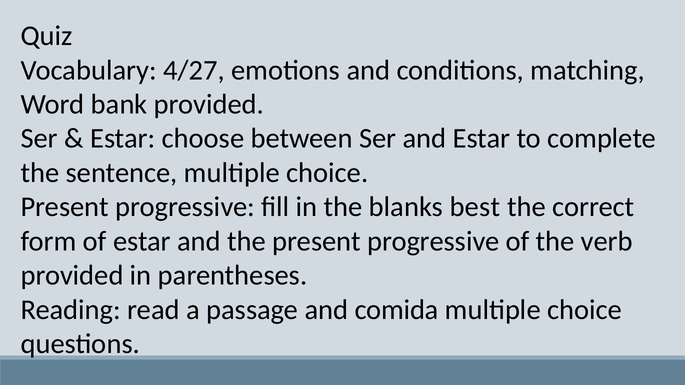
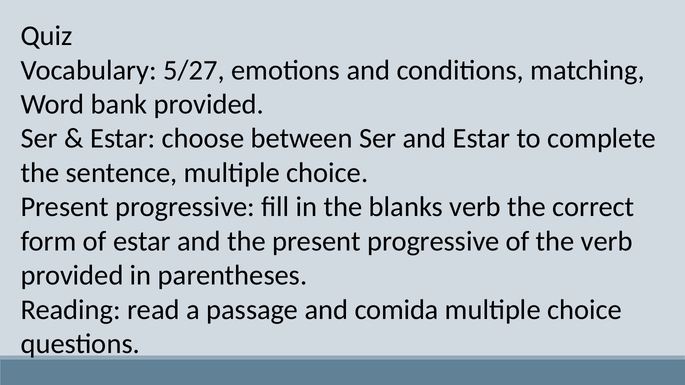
4/27: 4/27 -> 5/27
blanks best: best -> verb
